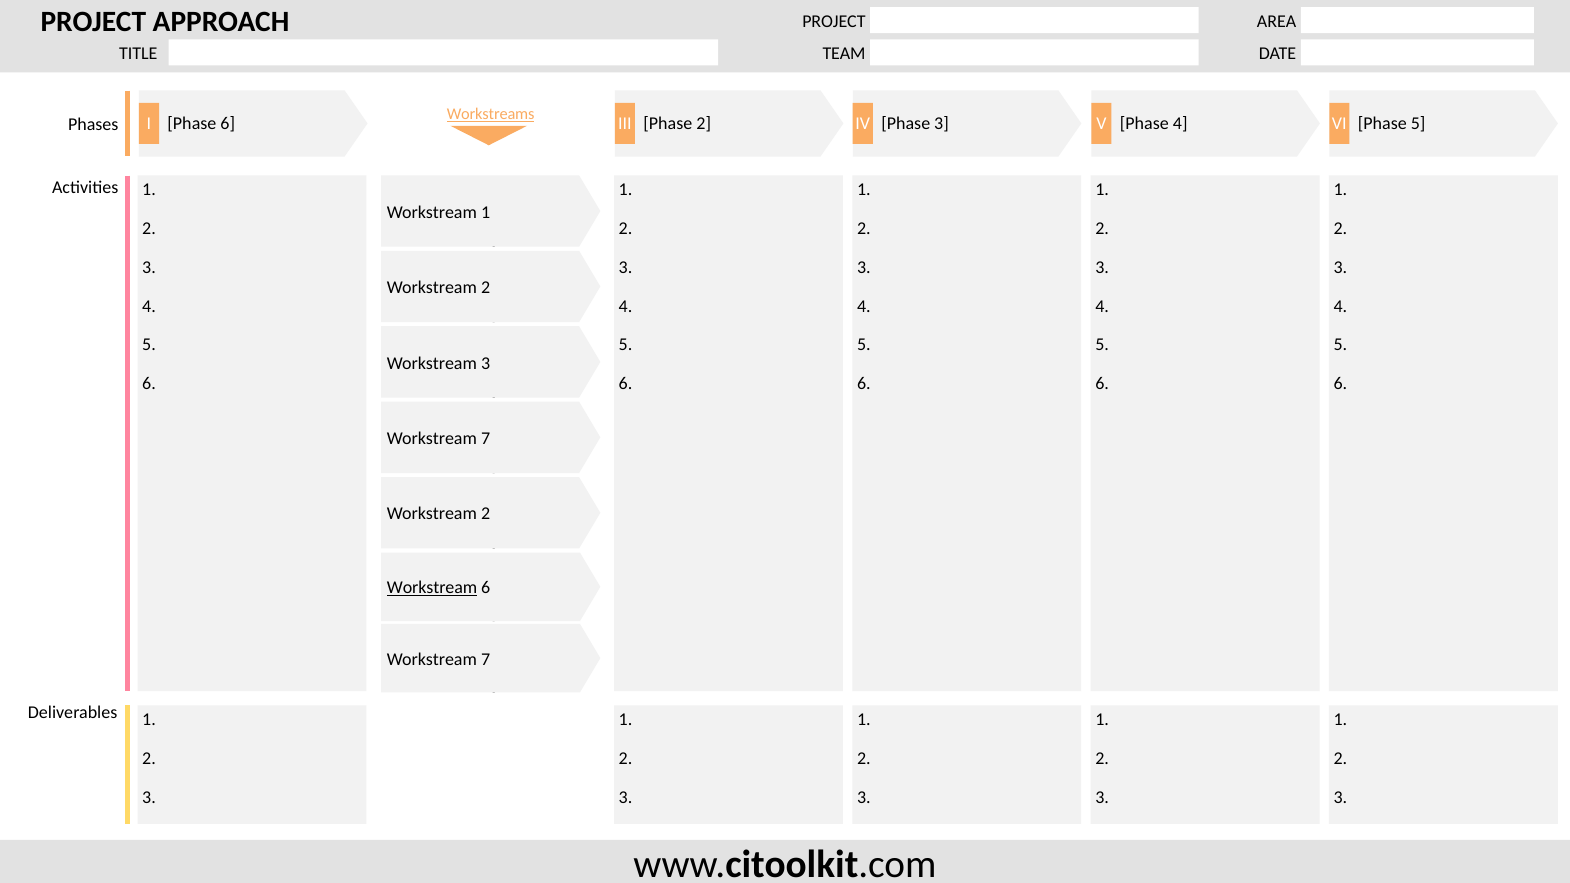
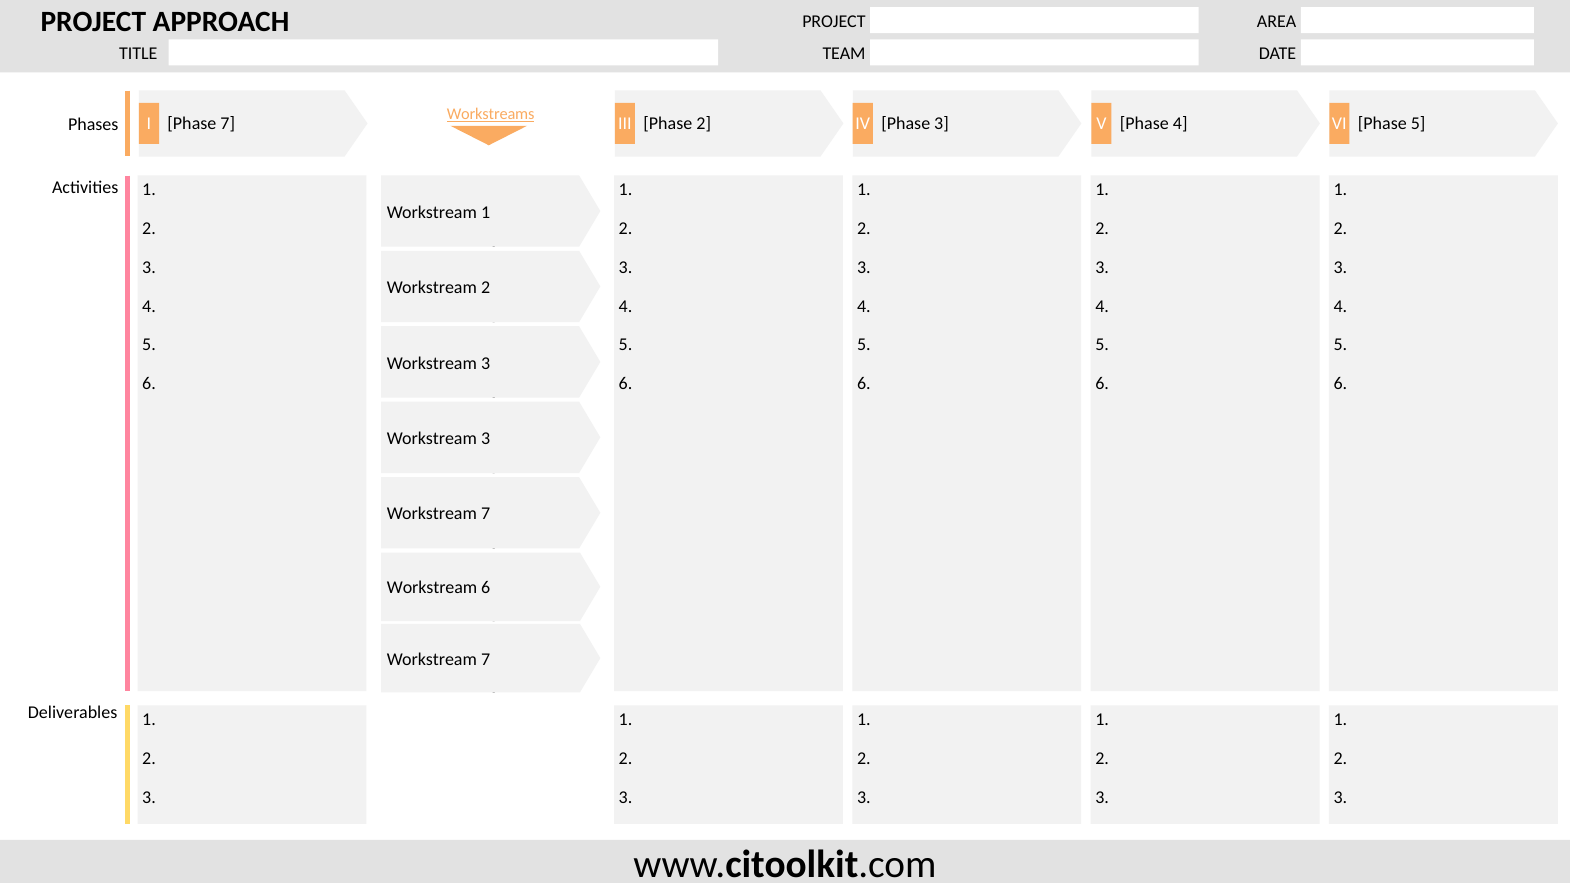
Phase 6: 6 -> 7
7 at (486, 439): 7 -> 3
2 at (486, 514): 2 -> 7
Workstream at (432, 588) underline: present -> none
